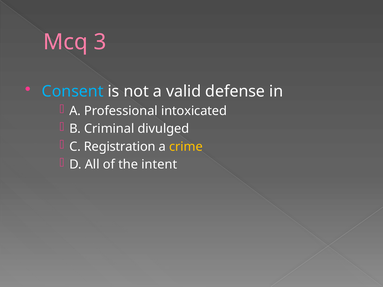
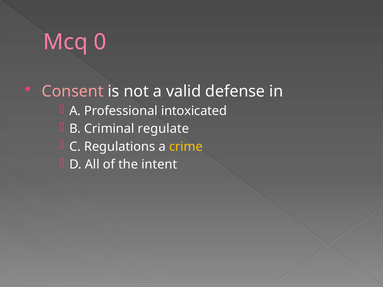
3: 3 -> 0
Consent colour: light blue -> pink
divulged: divulged -> regulate
Registration: Registration -> Regulations
